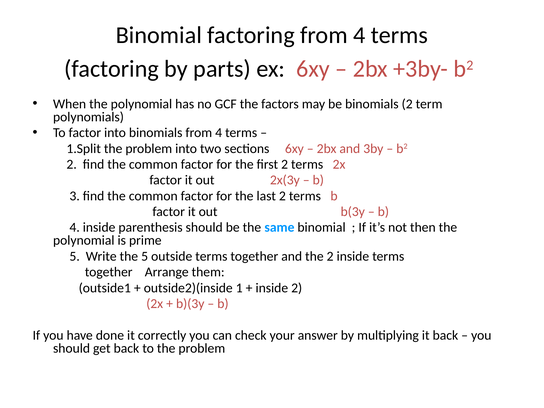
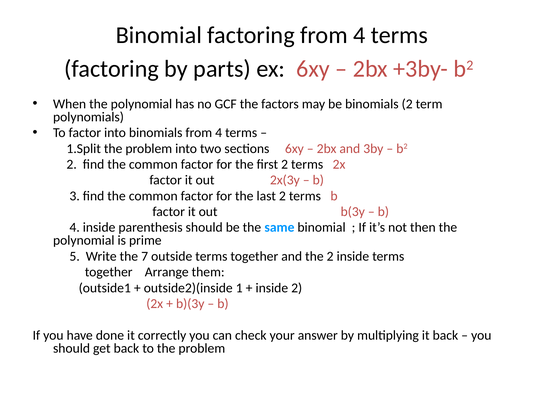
the 5: 5 -> 7
